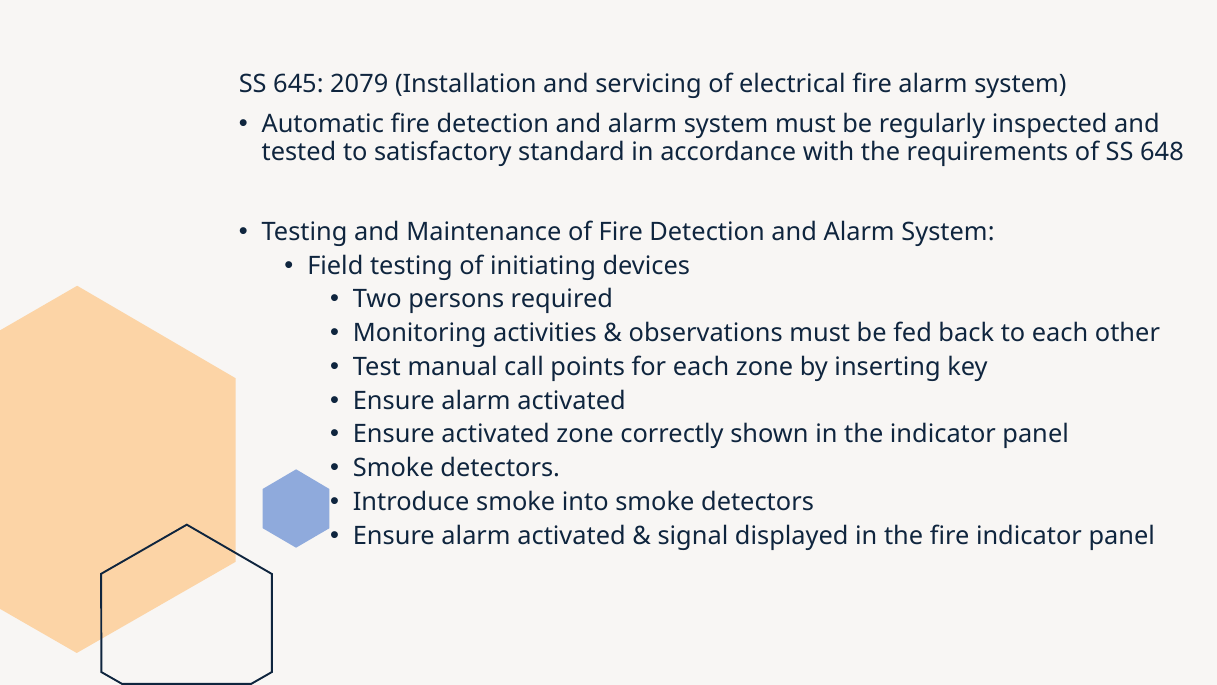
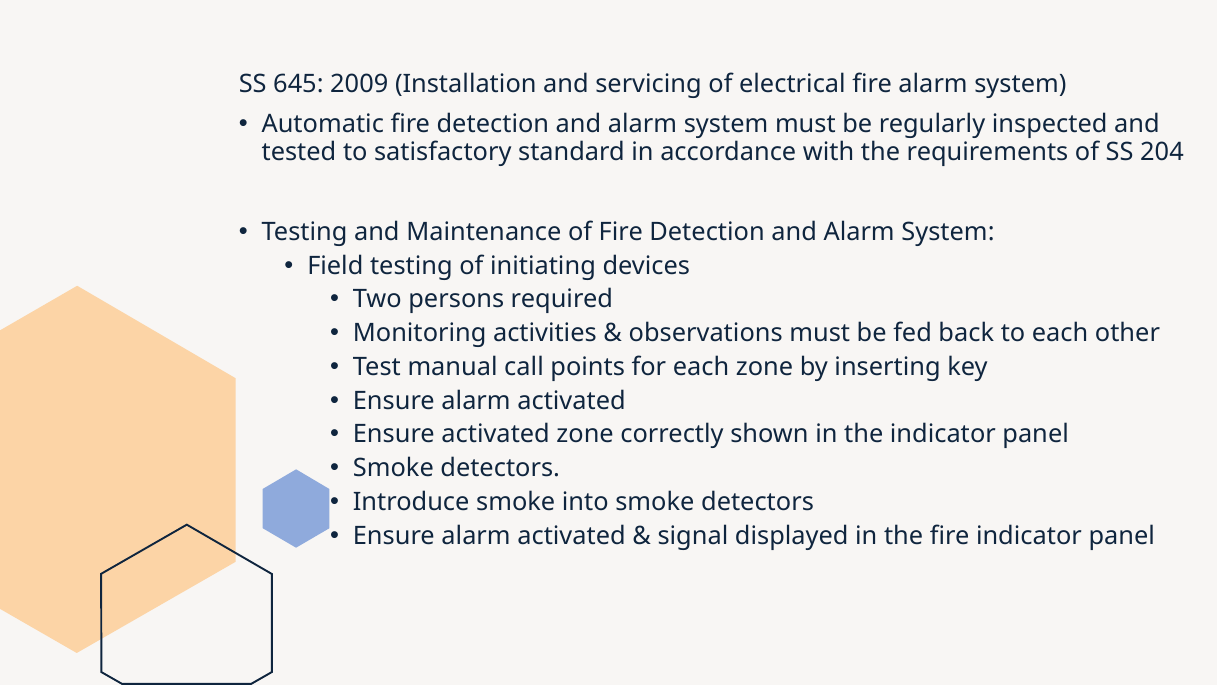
2079: 2079 -> 2009
648: 648 -> 204
